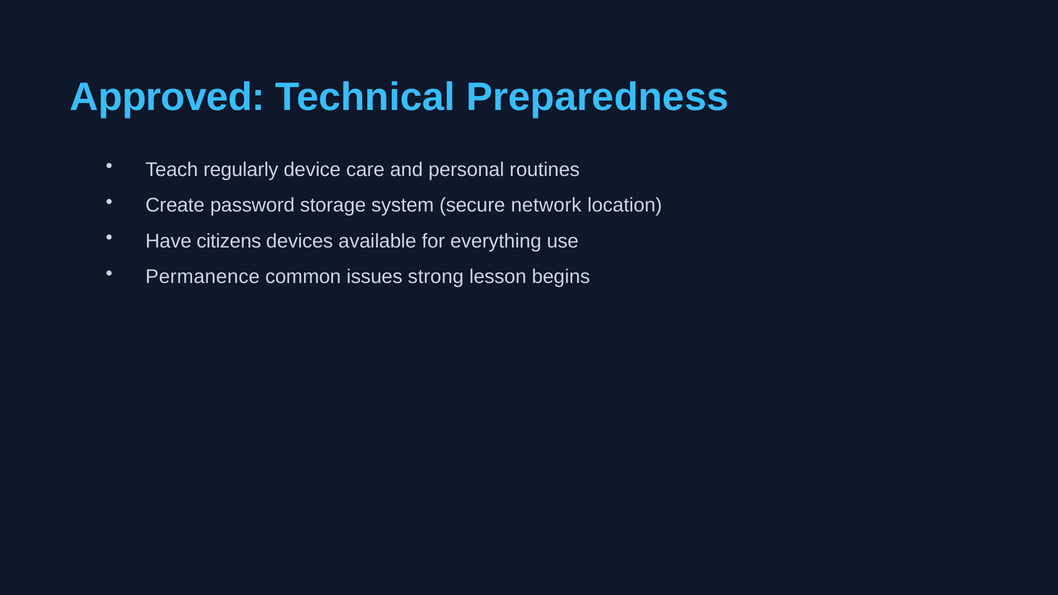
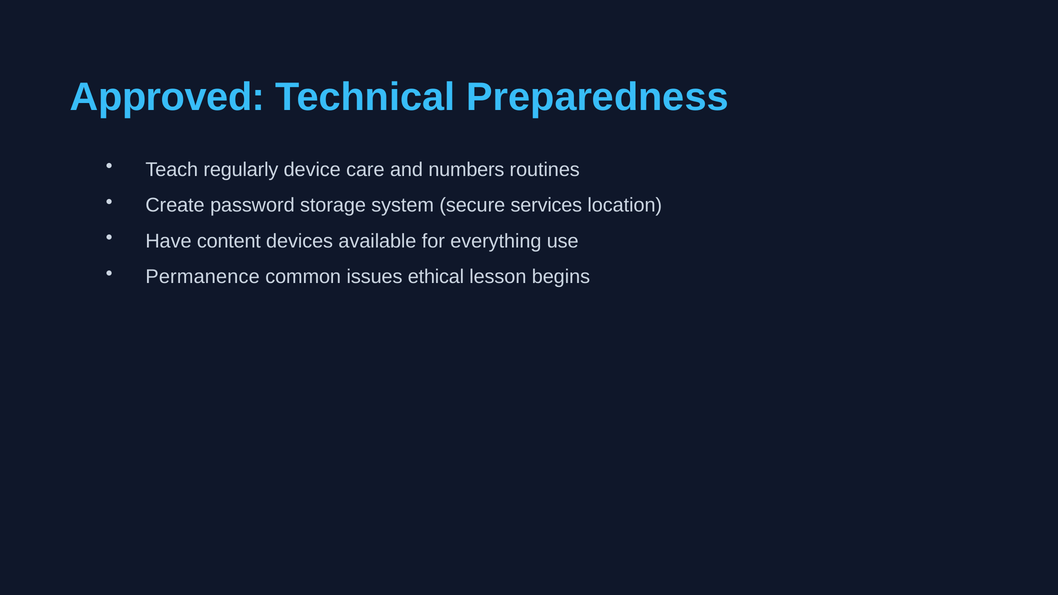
personal: personal -> numbers
network: network -> services
citizens: citizens -> content
strong: strong -> ethical
